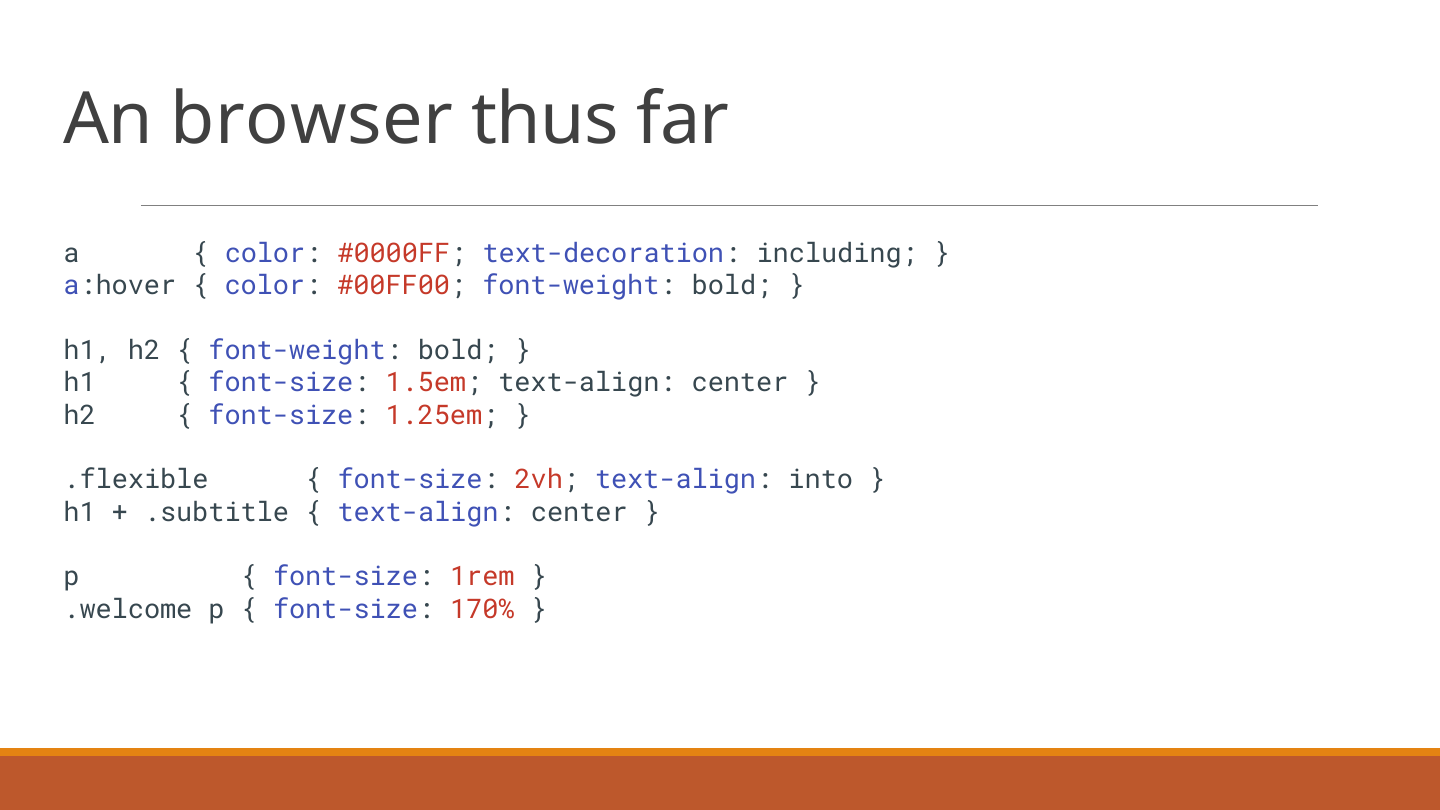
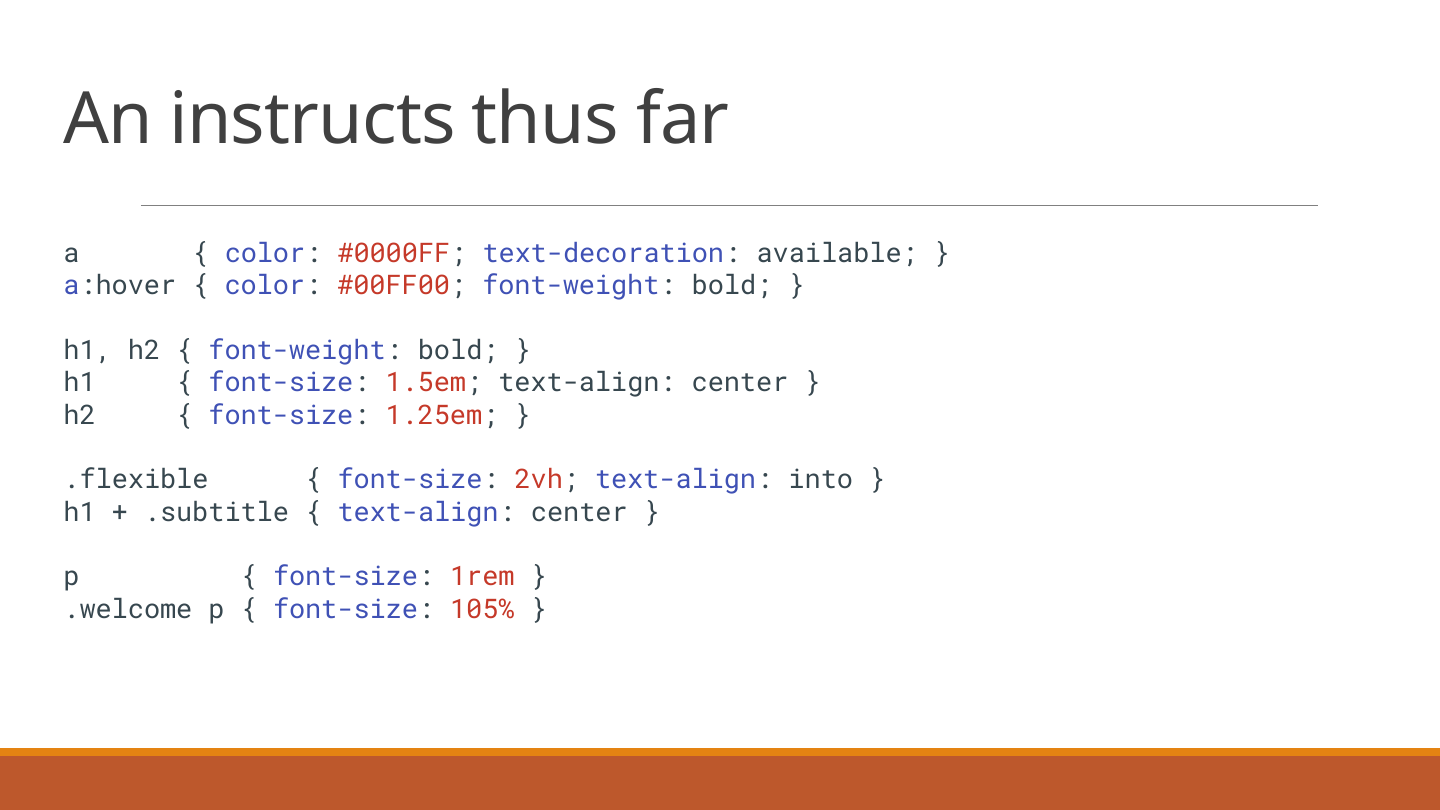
browser: browser -> instructs
including: including -> available
170%: 170% -> 105%
